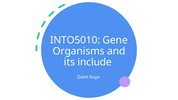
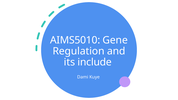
INTO5010: INTO5010 -> AIMS5010
Organisms: Organisms -> Regulation
